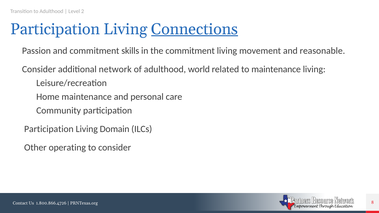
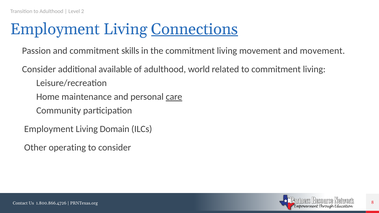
Participation at (55, 29): Participation -> Employment
and reasonable: reasonable -> movement
network: network -> available
to maintenance: maintenance -> commitment
care underline: none -> present
Participation at (49, 129): Participation -> Employment
